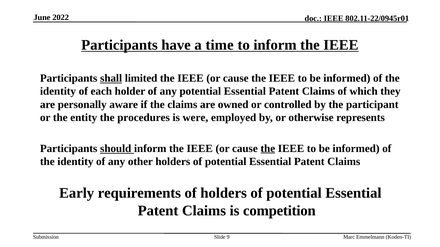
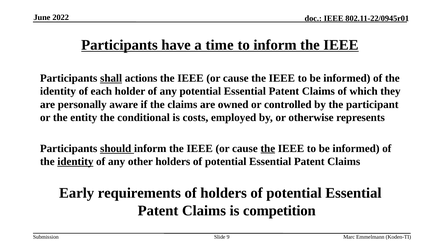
limited: limited -> actions
procedures: procedures -> conditional
were: were -> costs
identity at (75, 162) underline: none -> present
